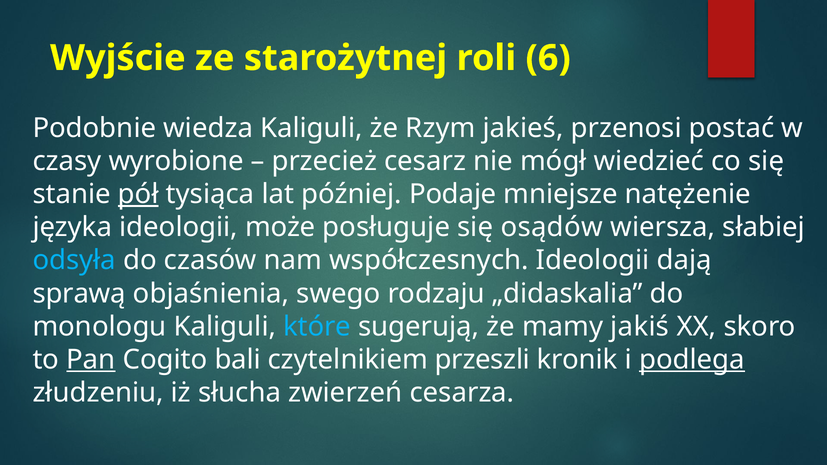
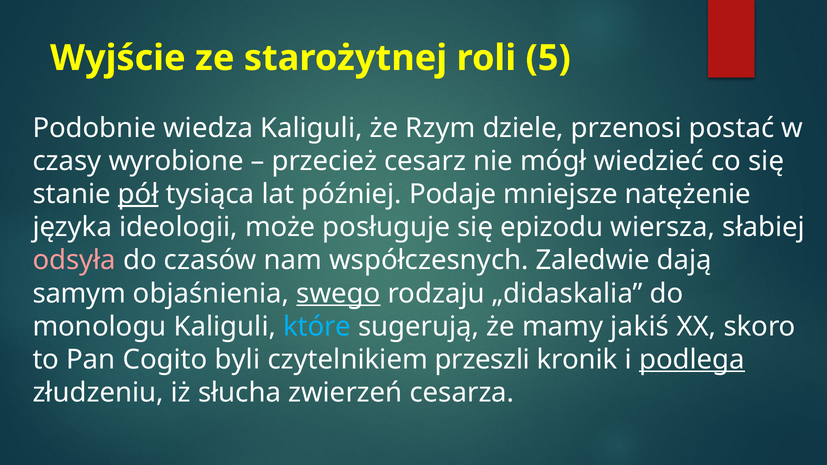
6: 6 -> 5
jakieś: jakieś -> dziele
osądów: osądów -> epizodu
odsyła colour: light blue -> pink
współczesnych Ideologii: Ideologii -> Zaledwie
sprawą: sprawą -> samym
swego underline: none -> present
Pan underline: present -> none
bali: bali -> byli
